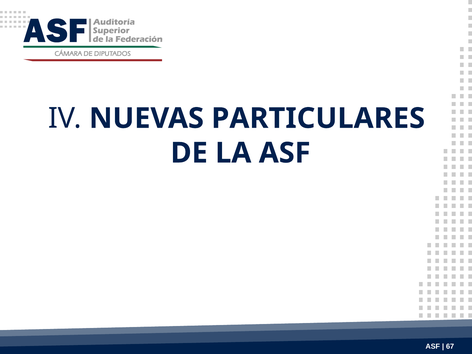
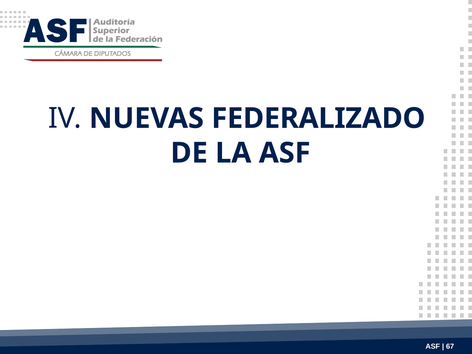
PARTICULARES: PARTICULARES -> FEDERALIZADO
